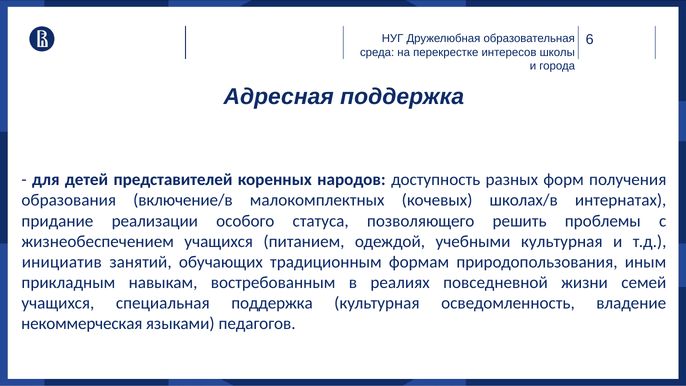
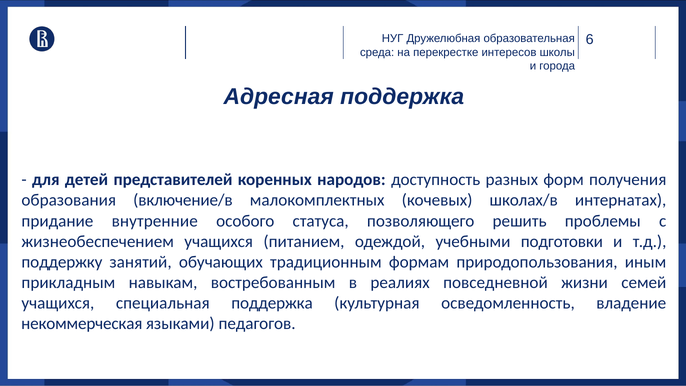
реализации: реализации -> внутренние
учебными культурная: культурная -> подготовки
инициатив: инициатив -> поддержку
